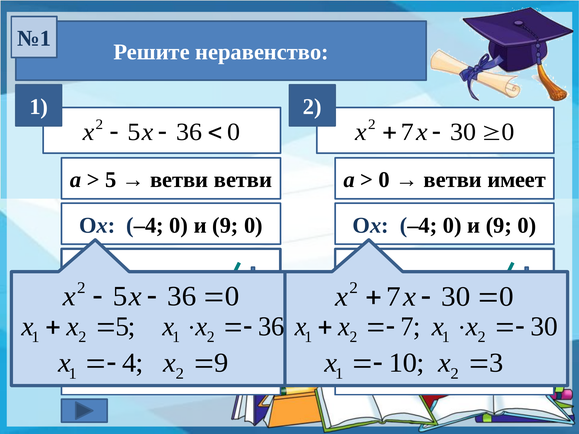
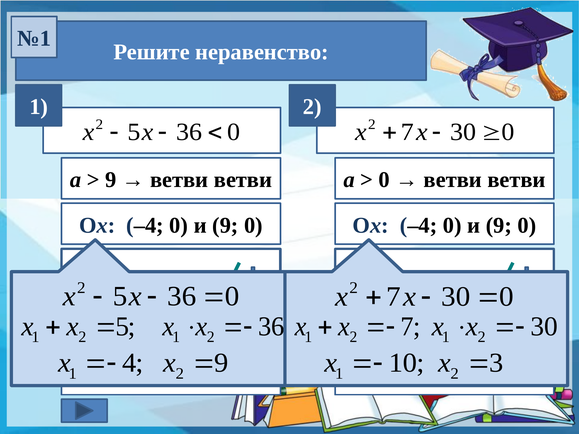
5 at (111, 180): 5 -> 9
имеет at (517, 180): имеет -> ветви
